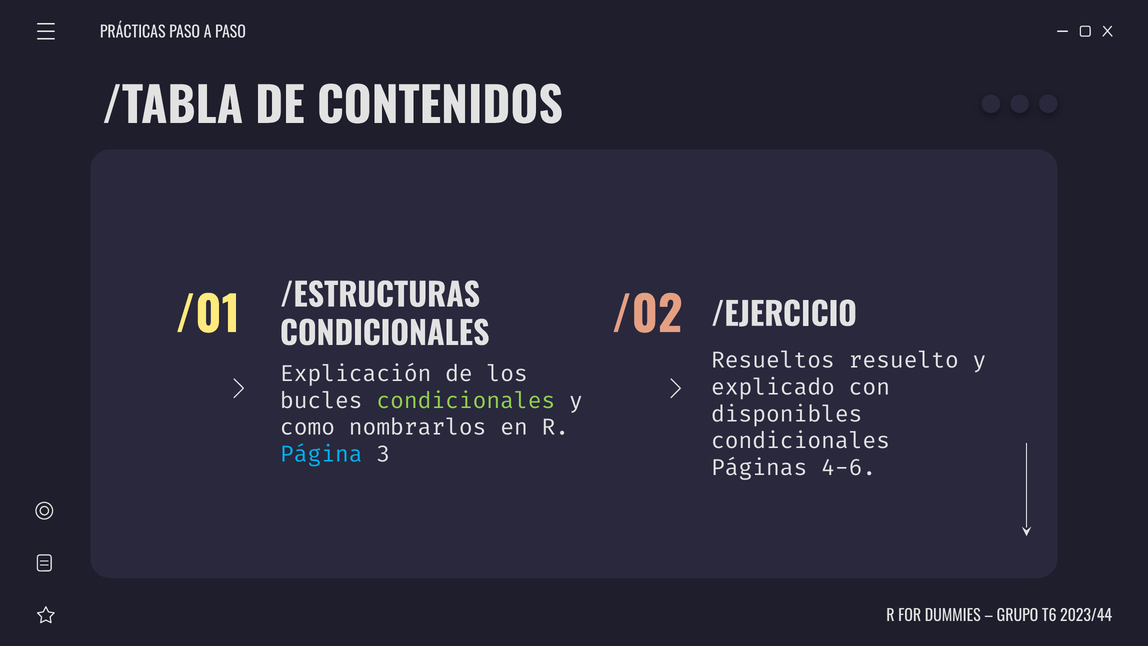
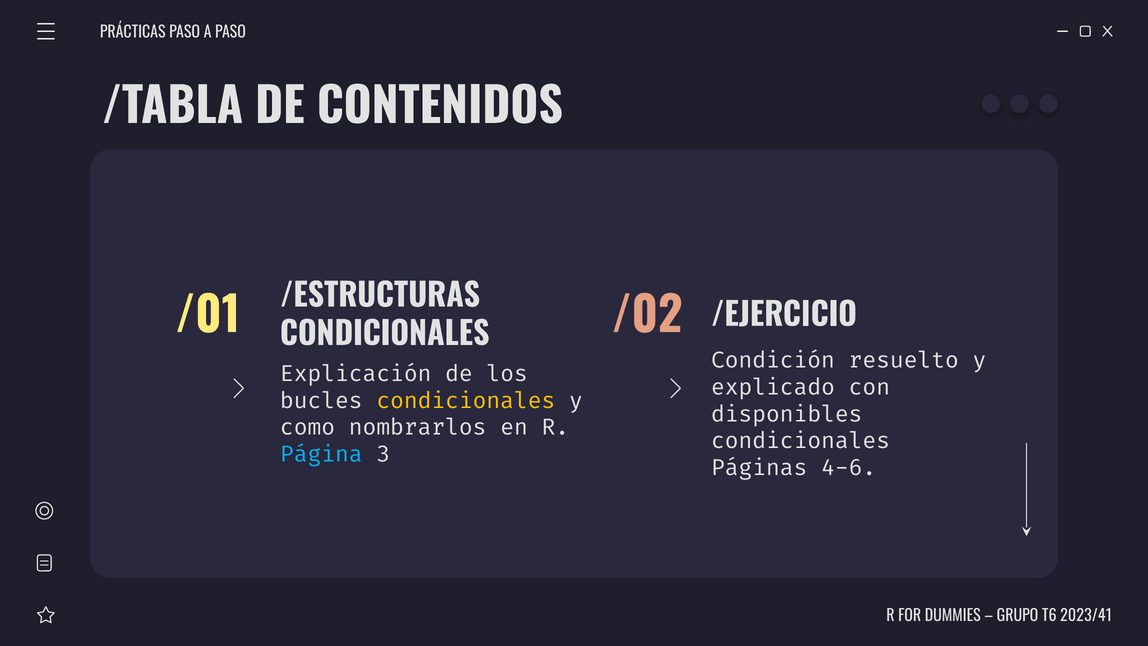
Resueltos: Resueltos -> Condición
condicionales at (466, 401) colour: light green -> yellow
2023/44: 2023/44 -> 2023/41
